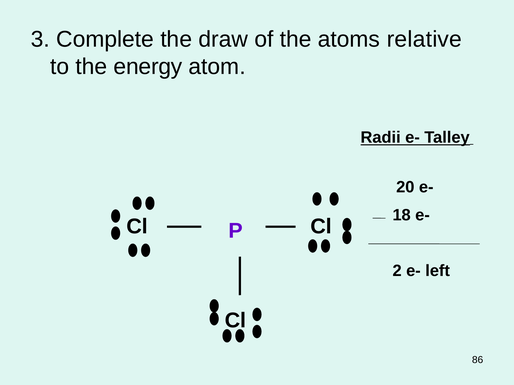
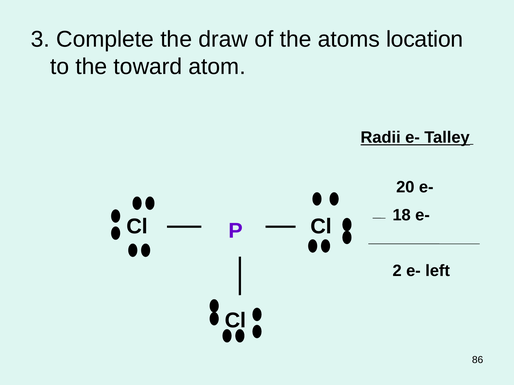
relative: relative -> location
energy: energy -> toward
